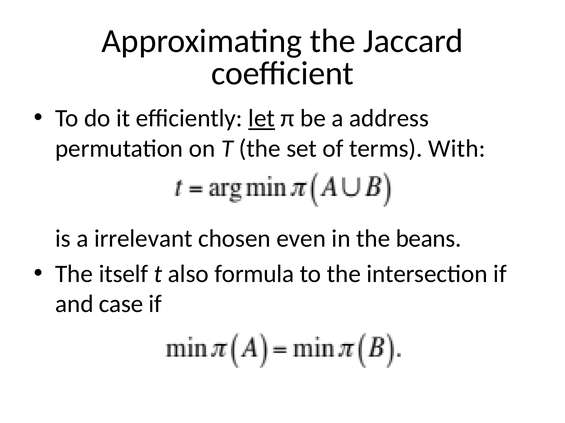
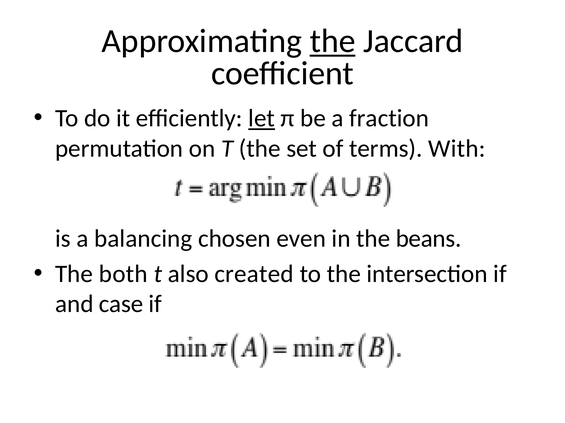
the at (333, 41) underline: none -> present
address: address -> fraction
irrelevant: irrelevant -> balancing
itself: itself -> both
formula: formula -> created
